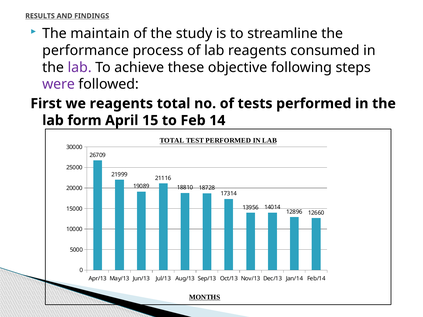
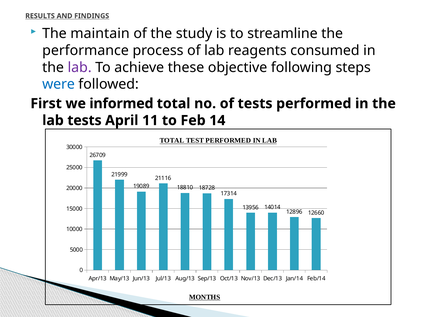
were colour: purple -> blue
we reagents: reagents -> informed
lab form: form -> tests
15: 15 -> 11
